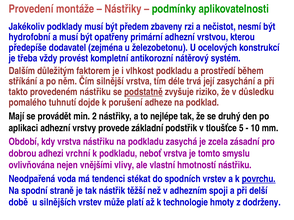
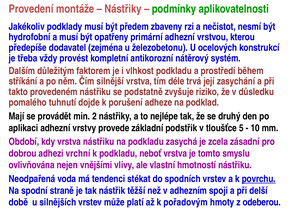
podstatně underline: present -> none
technologie: technologie -> pořadovým
dodrženy: dodrženy -> odeberou
